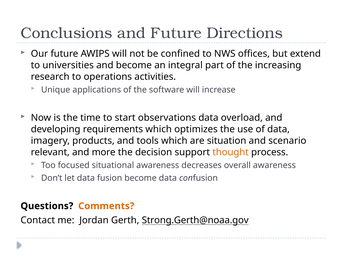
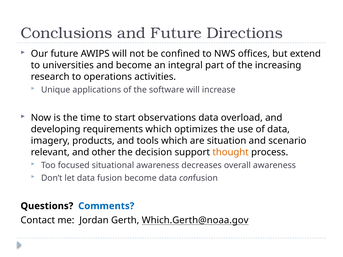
more: more -> other
Comments colour: orange -> blue
Strong.Gerth@noaa.gov: Strong.Gerth@noaa.gov -> Which.Gerth@noaa.gov
